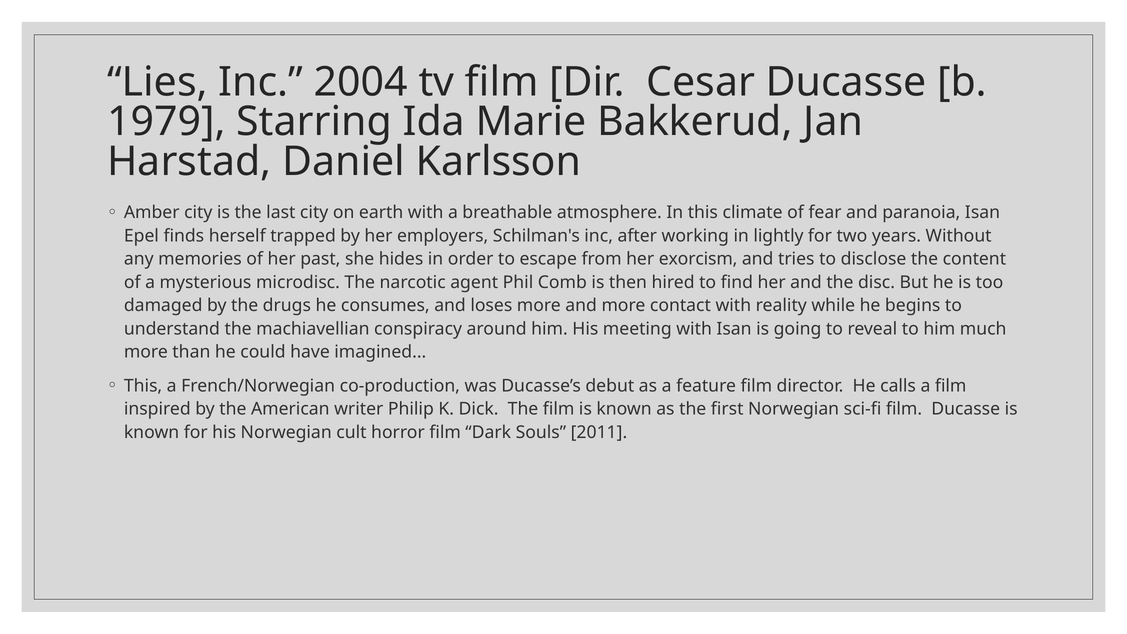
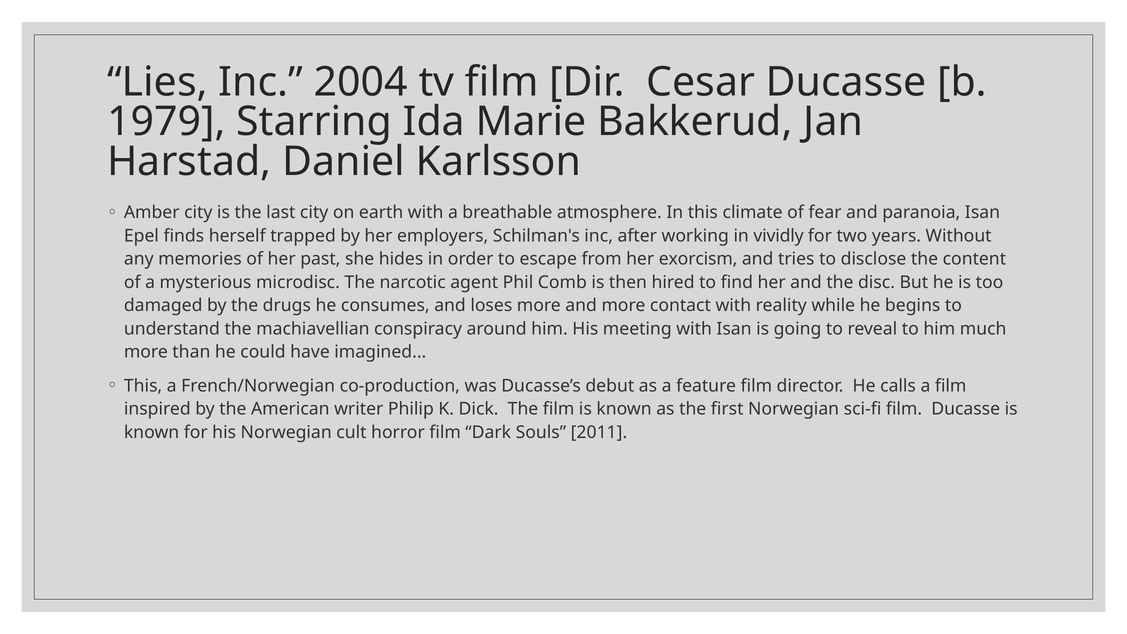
lightly: lightly -> vividly
